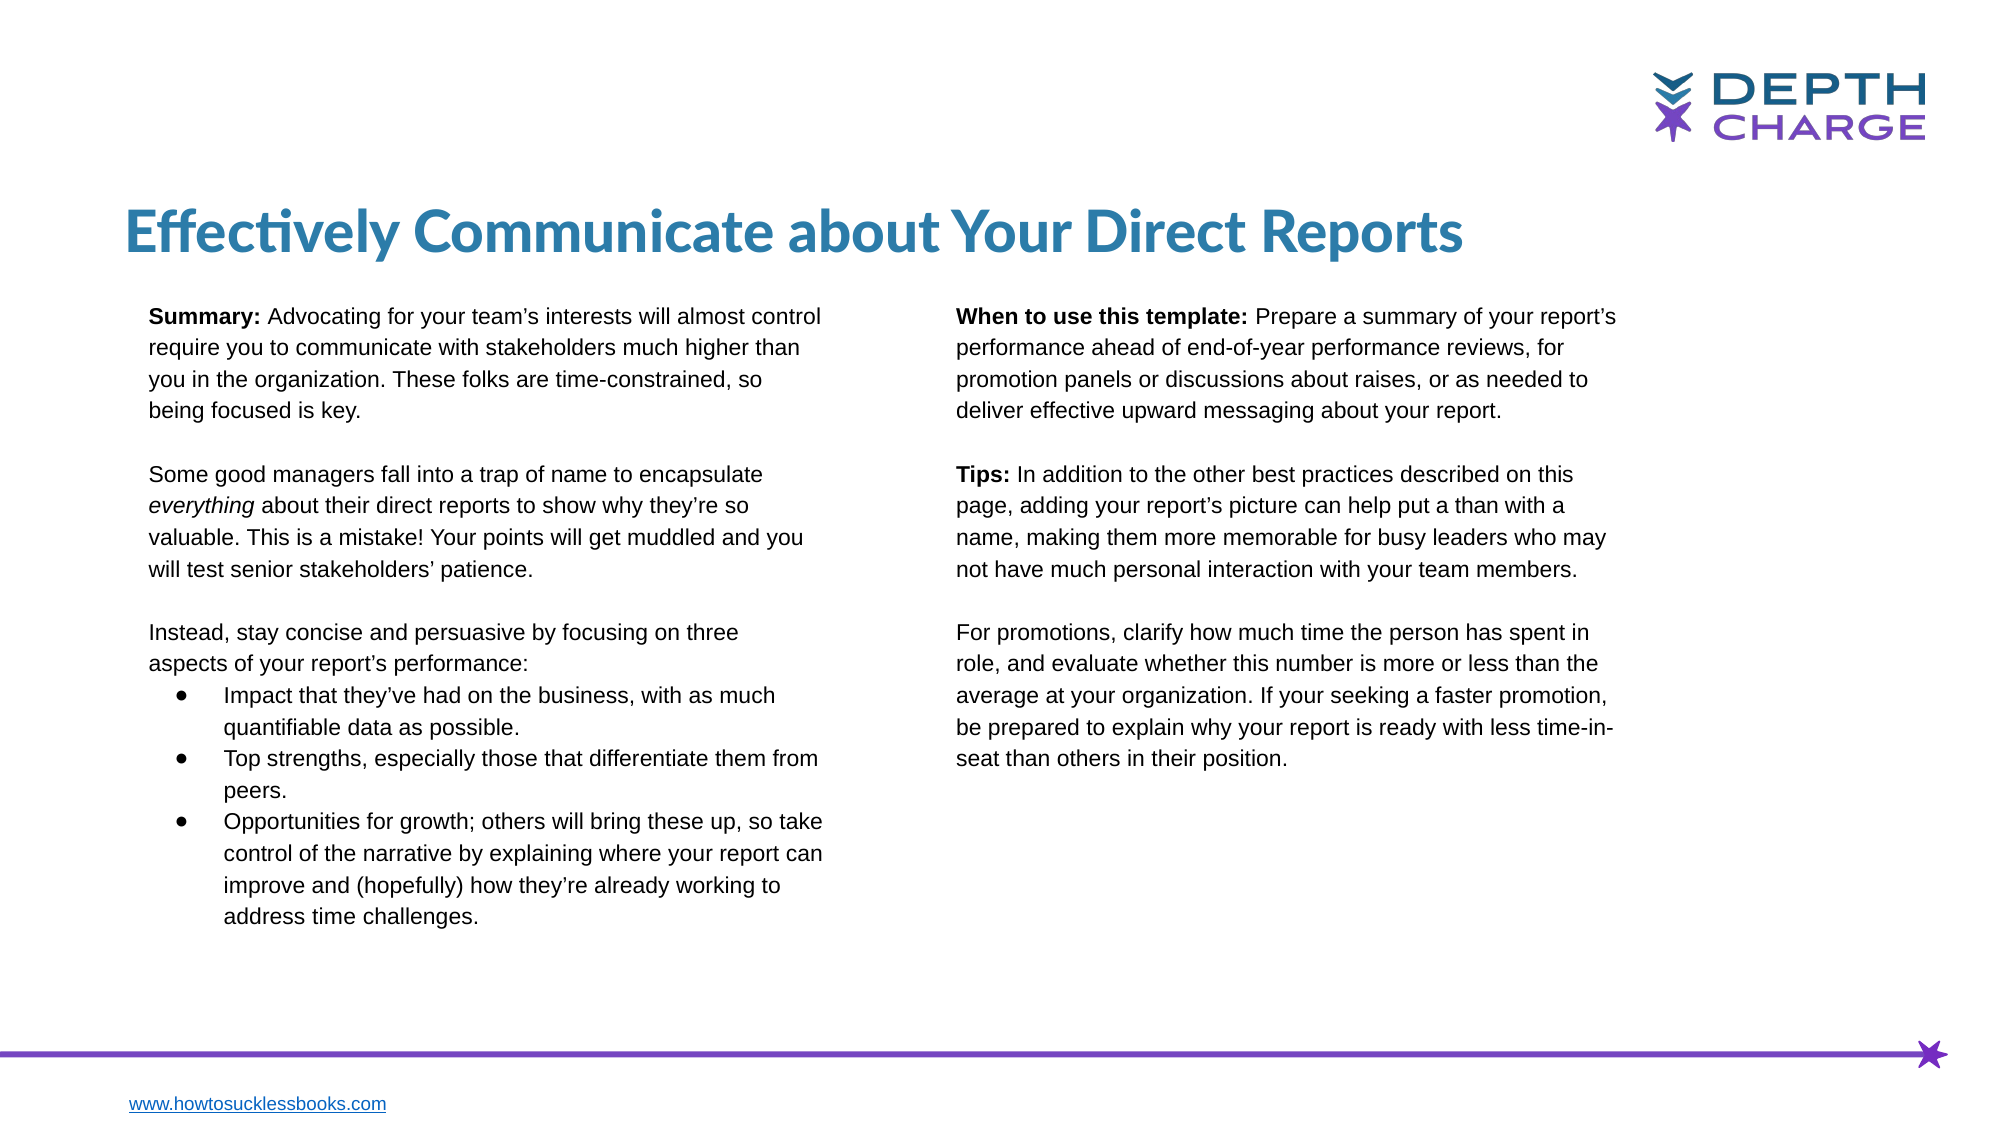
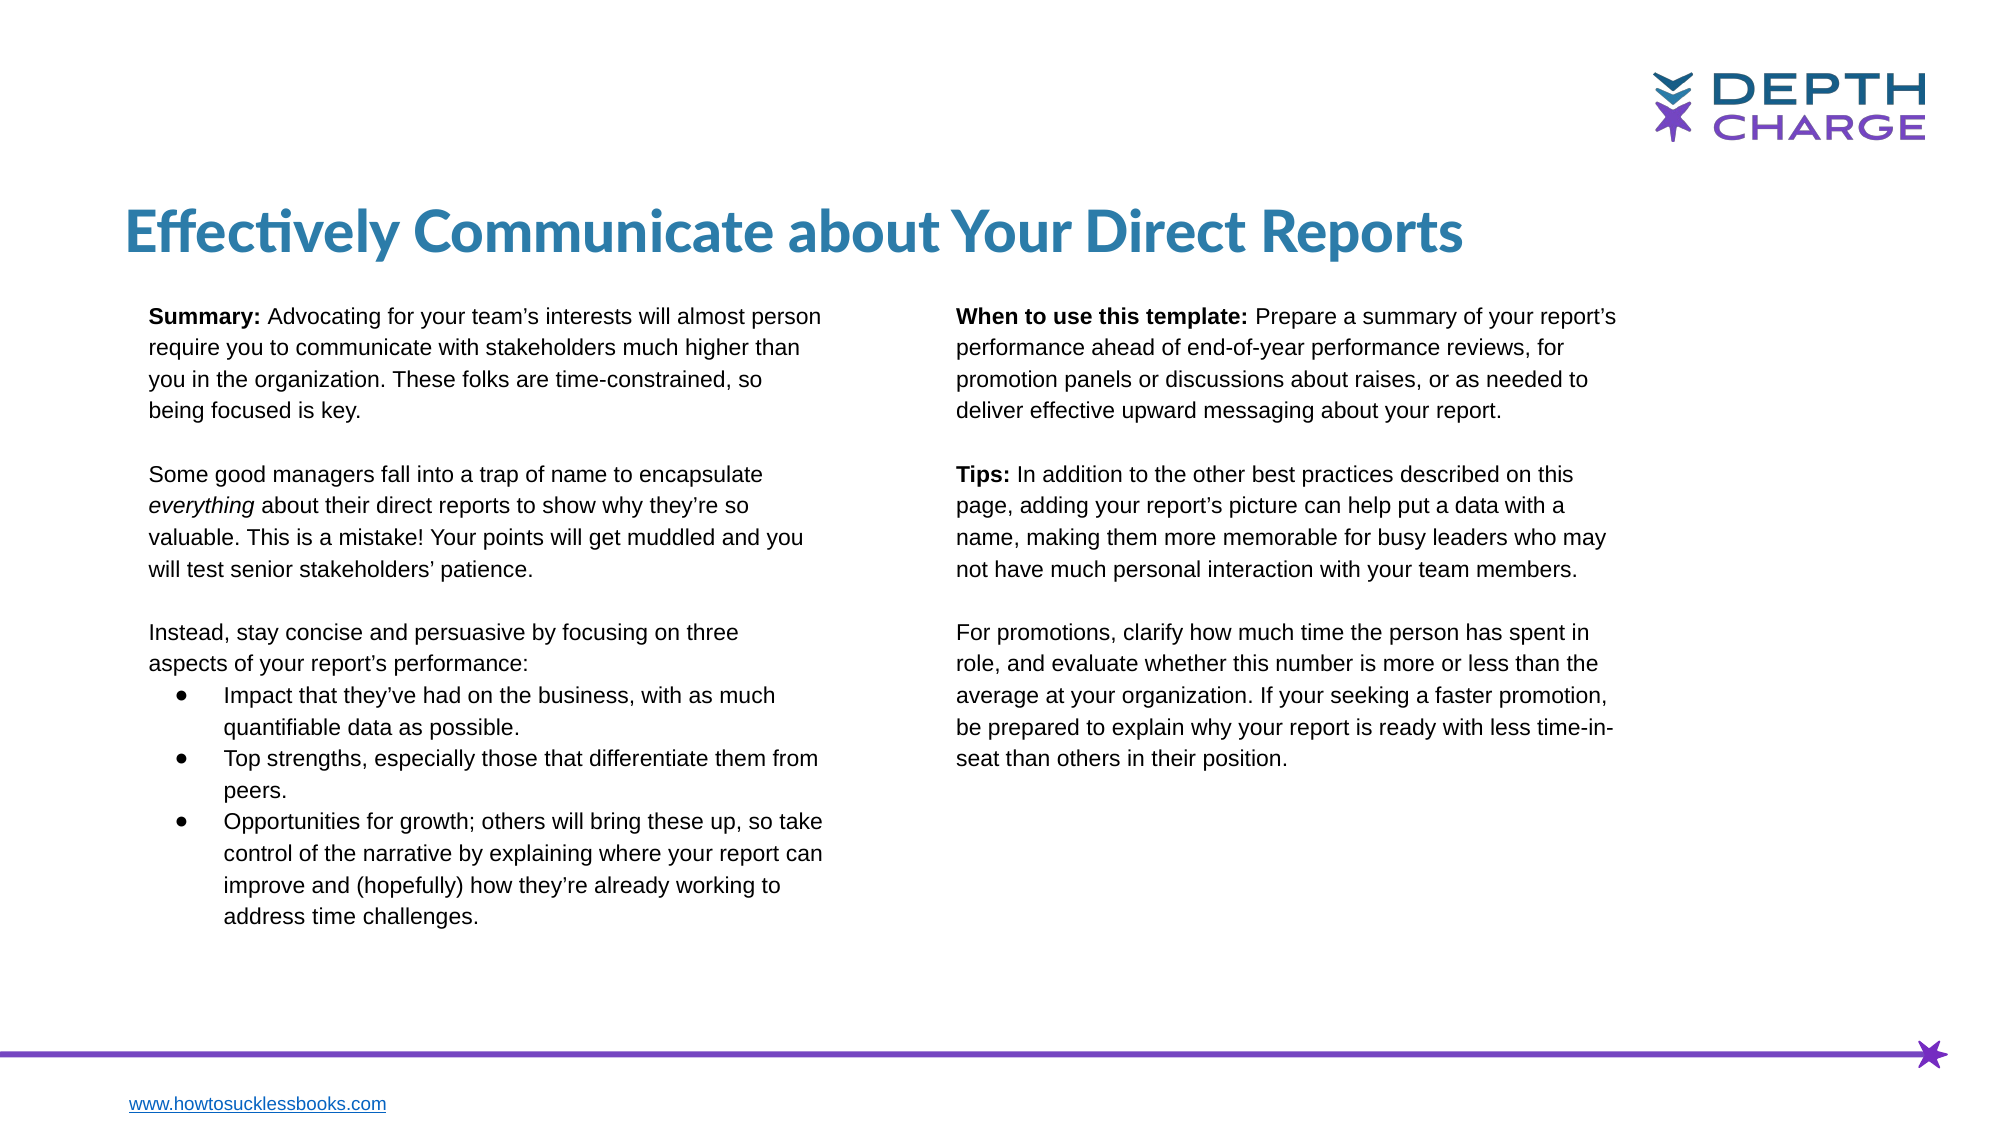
almost control: control -> person
a than: than -> data
